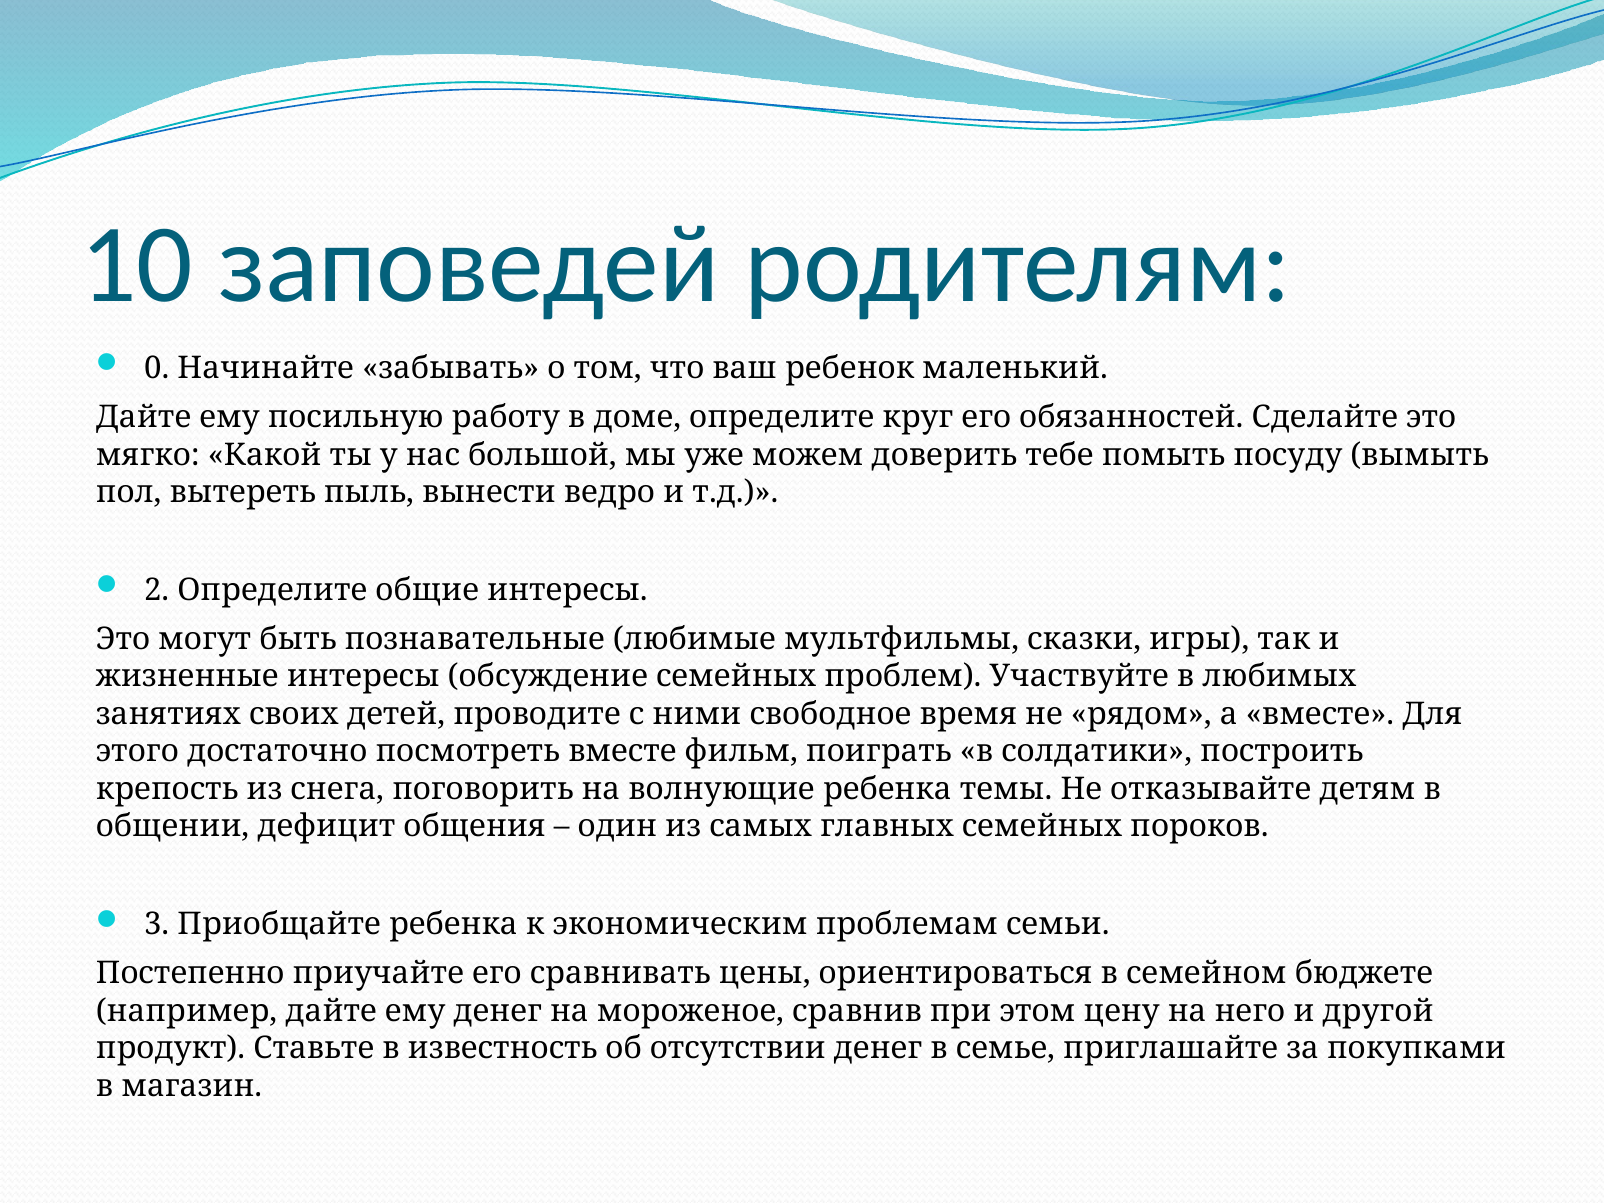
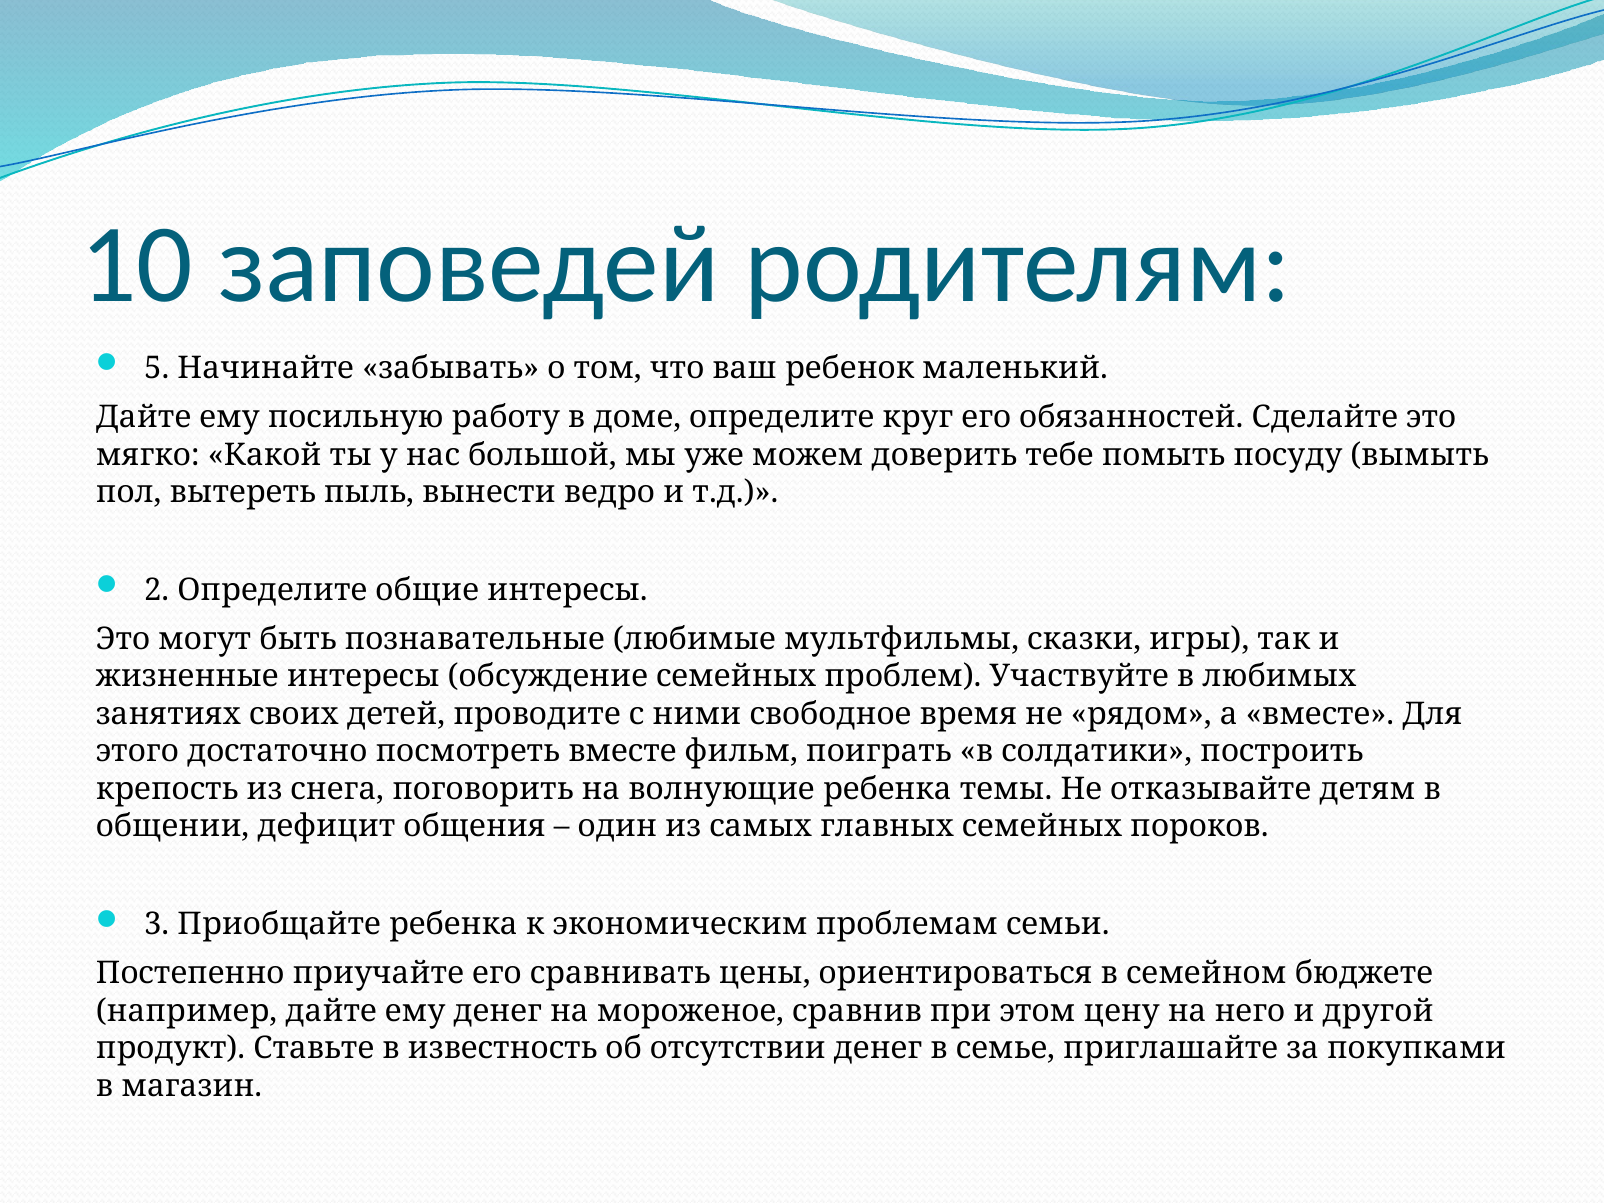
0: 0 -> 5
